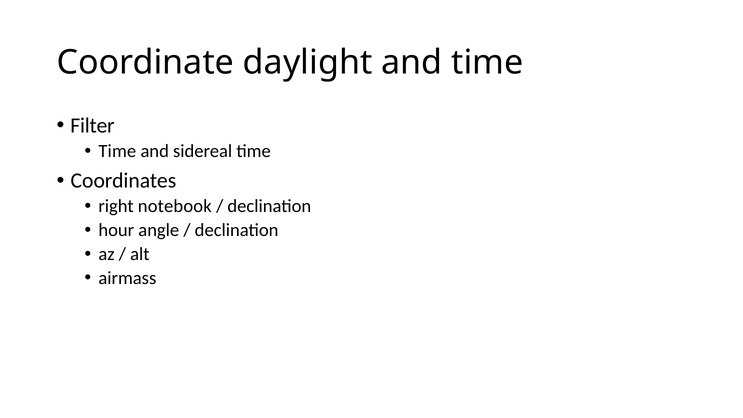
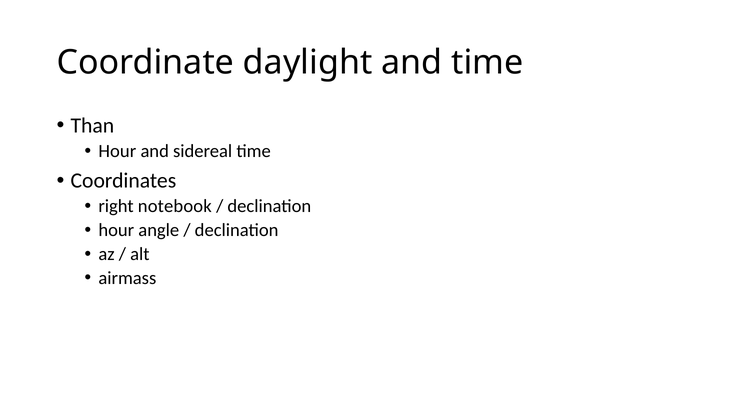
Filter: Filter -> Than
Time at (117, 151): Time -> Hour
